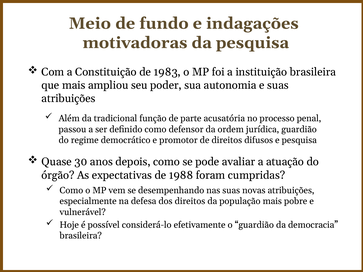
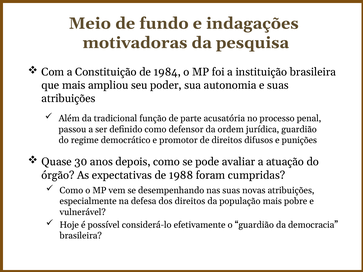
1983: 1983 -> 1984
e pesquisa: pesquisa -> punições
